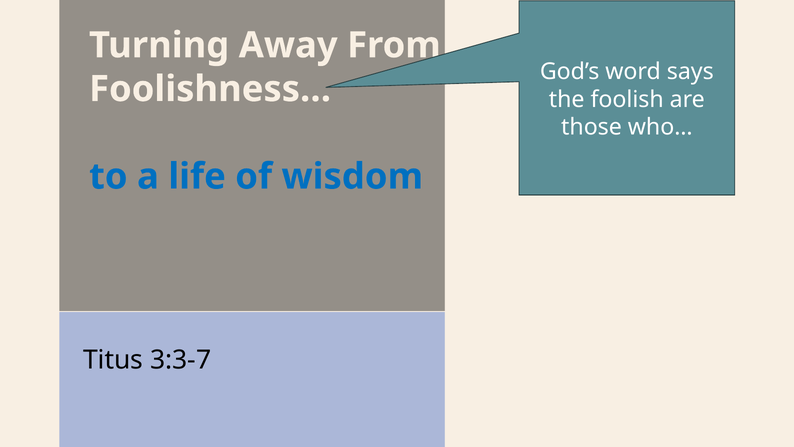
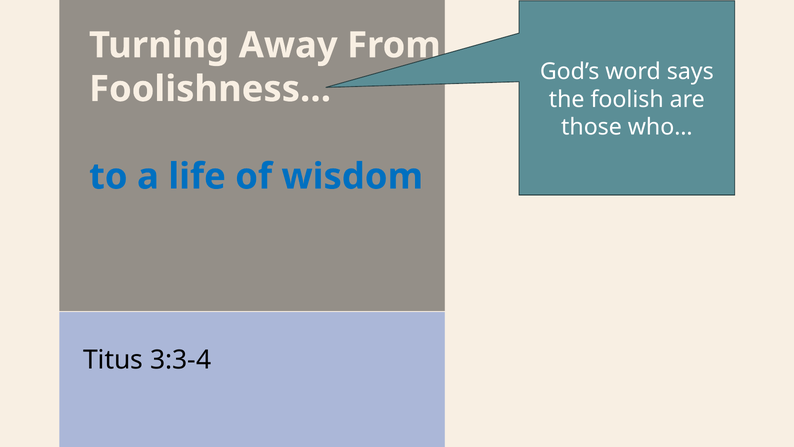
3:3-7: 3:3-7 -> 3:3-4
